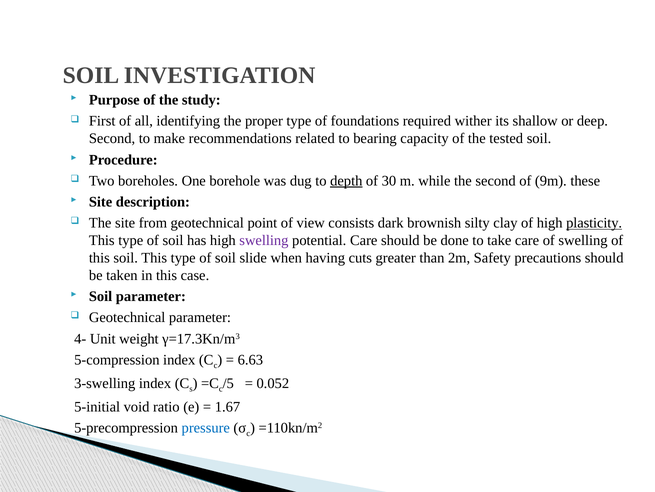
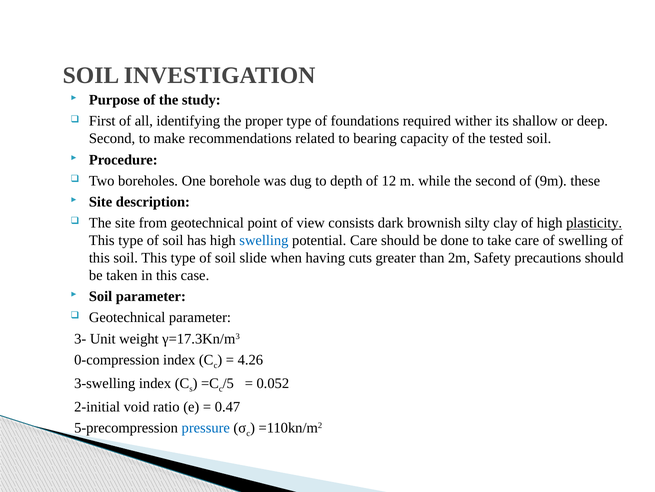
depth underline: present -> none
30: 30 -> 12
swelling at (264, 240) colour: purple -> blue
4-: 4- -> 3-
5-compression: 5-compression -> 0-compression
6.63: 6.63 -> 4.26
5-initial: 5-initial -> 2-initial
1.67: 1.67 -> 0.47
